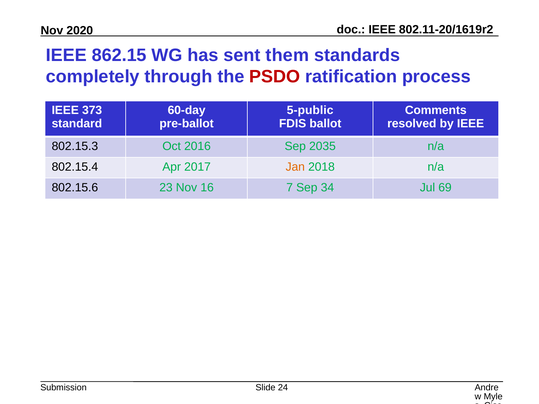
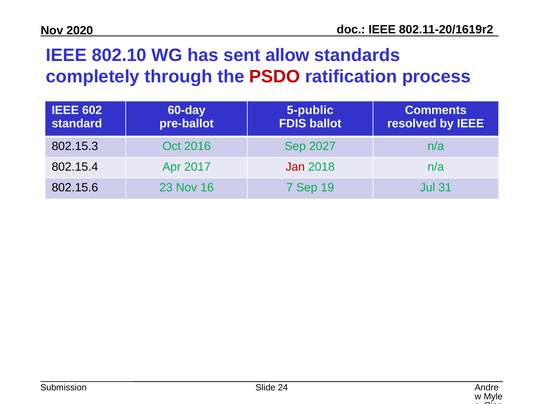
862.15: 862.15 -> 802.10
them: them -> allow
373: 373 -> 602
2035: 2035 -> 2027
Jan colour: orange -> red
34: 34 -> 19
69: 69 -> 31
